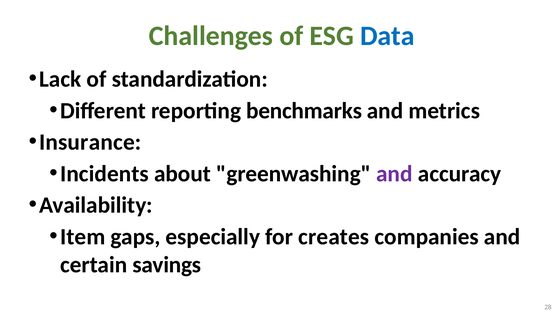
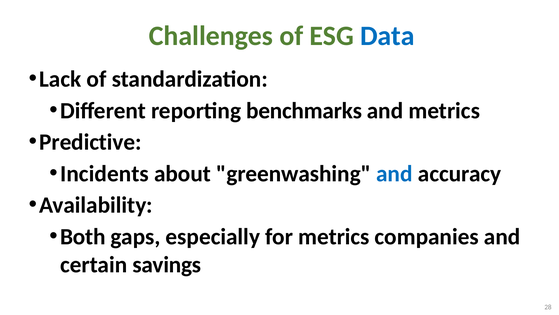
Insurance: Insurance -> Predictive
and at (394, 173) colour: purple -> blue
Item: Item -> Both
for creates: creates -> metrics
